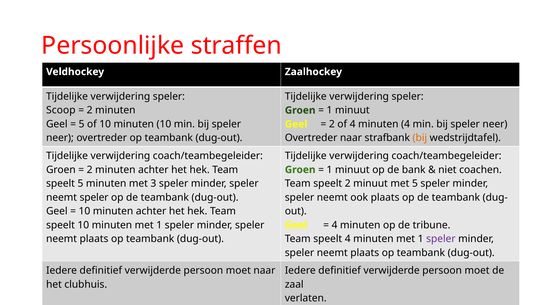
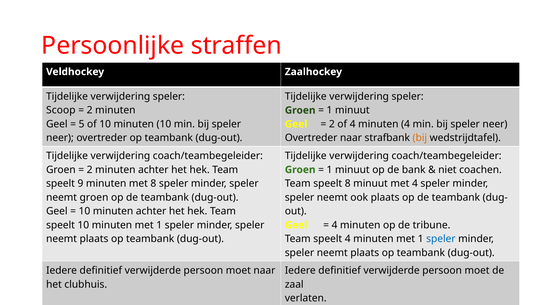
speelt 5: 5 -> 9
met 3: 3 -> 8
speelt 2: 2 -> 8
met 5: 5 -> 4
neemt speler: speler -> groen
speler at (441, 239) colour: purple -> blue
